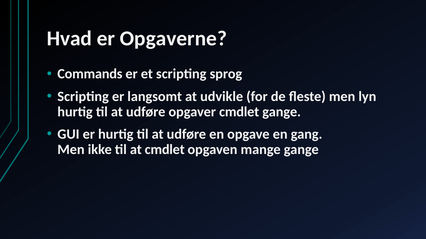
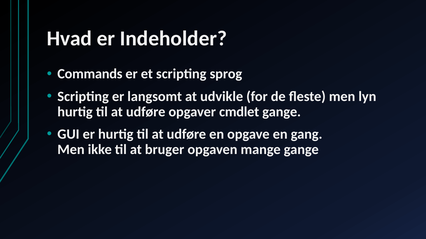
Opgaverne: Opgaverne -> Indeholder
at cmdlet: cmdlet -> bruger
